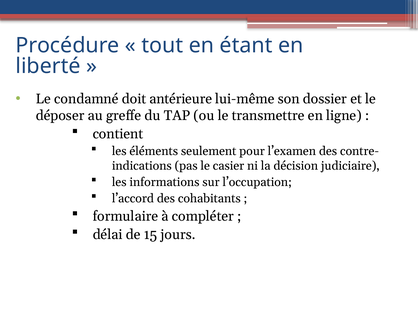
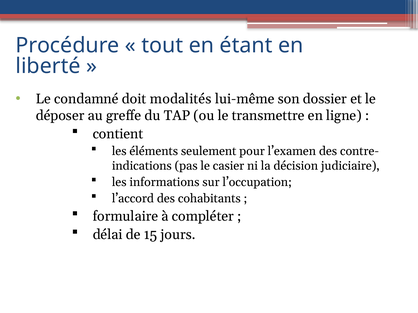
antérieure: antérieure -> modalités
